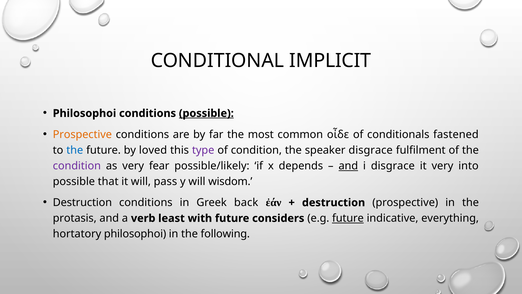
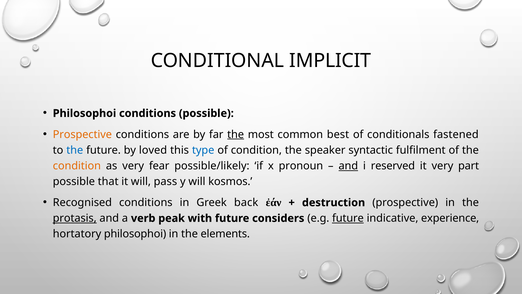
possible at (206, 113) underline: present -> none
the at (236, 134) underline: none -> present
οἶδε: οἶδε -> best
type colour: purple -> blue
speaker disgrace: disgrace -> syntactic
condition at (77, 166) colour: purple -> orange
depends: depends -> pronoun
i disgrace: disgrace -> reserved
into: into -> part
wisdom: wisdom -> kosmos
Destruction at (82, 202): Destruction -> Recognised
protasis underline: none -> present
least: least -> peak
everything: everything -> experience
following: following -> elements
